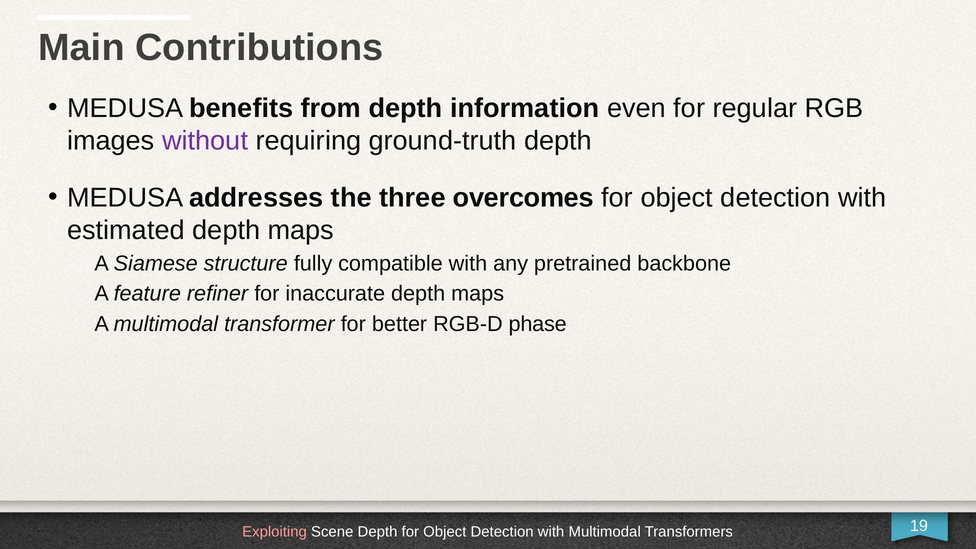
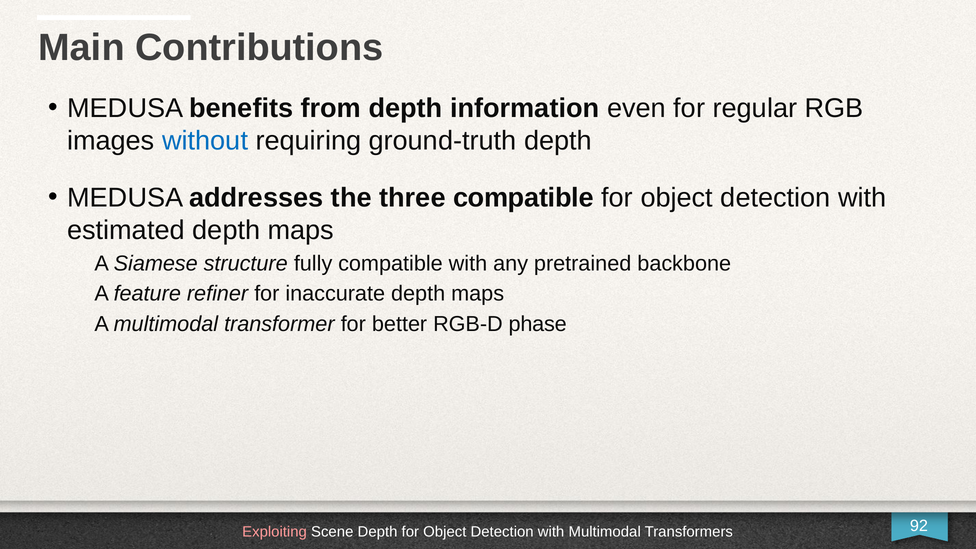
without colour: purple -> blue
three overcomes: overcomes -> compatible
19: 19 -> 92
